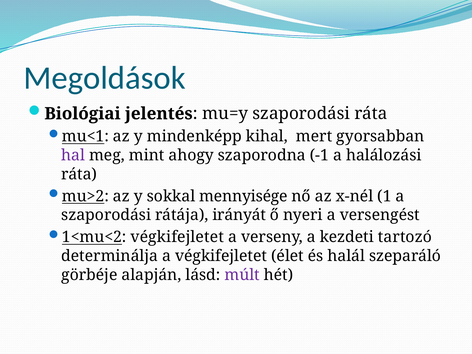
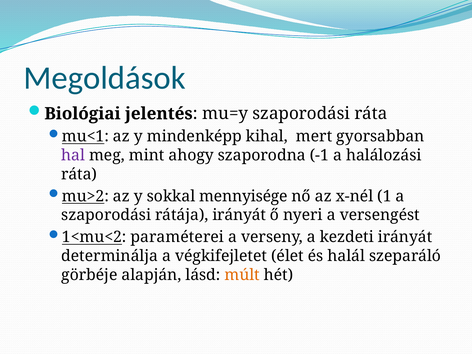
1<mu<2 végkifejletet: végkifejletet -> paraméterei
kezdeti tartozó: tartozó -> irányát
múlt colour: purple -> orange
